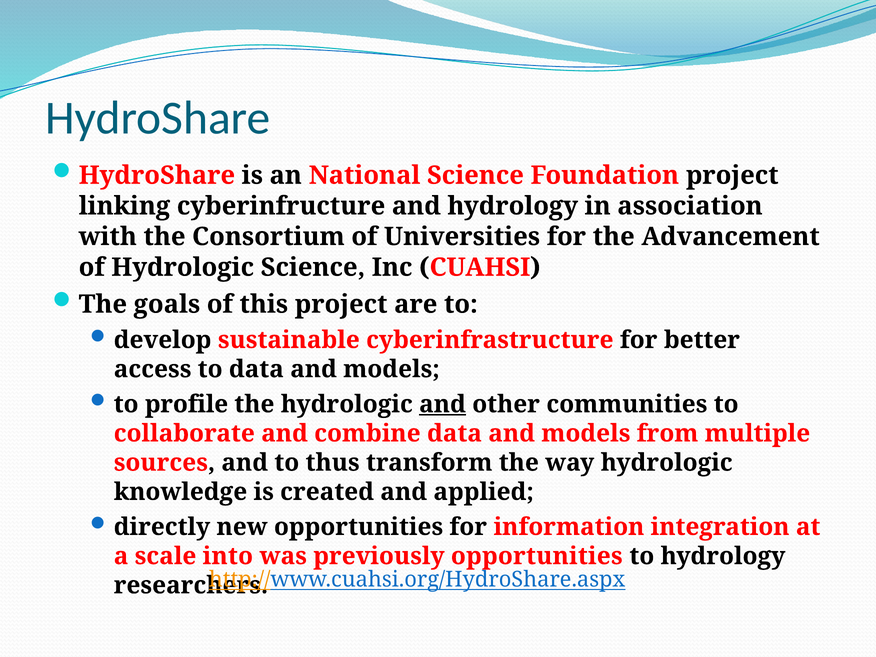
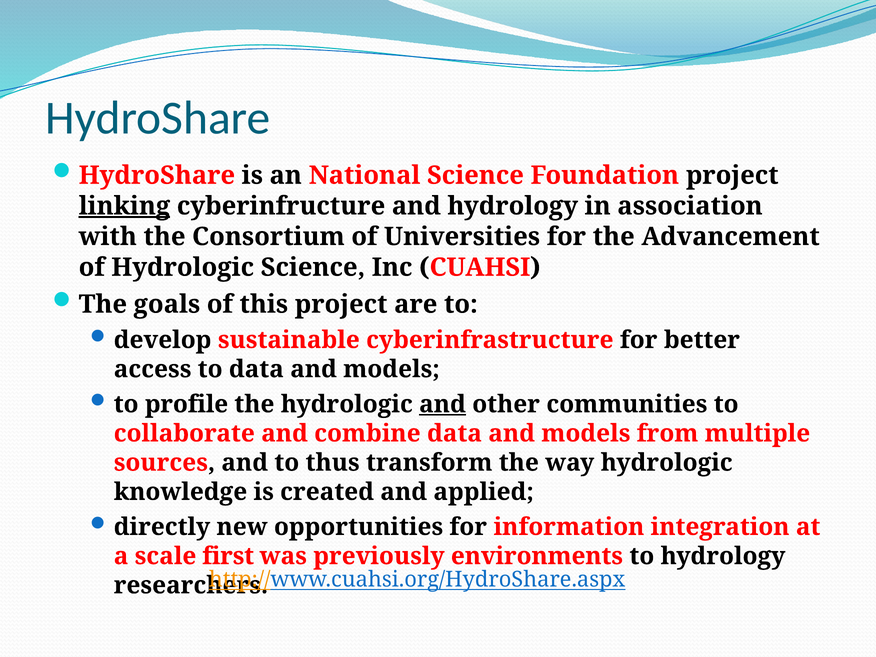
linking underline: none -> present
into: into -> first
previously opportunities: opportunities -> environments
